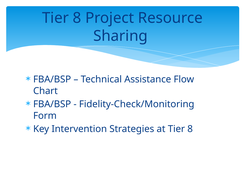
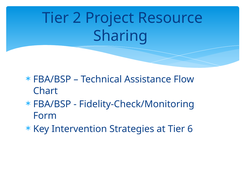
8 at (77, 18): 8 -> 2
at Tier 8: 8 -> 6
